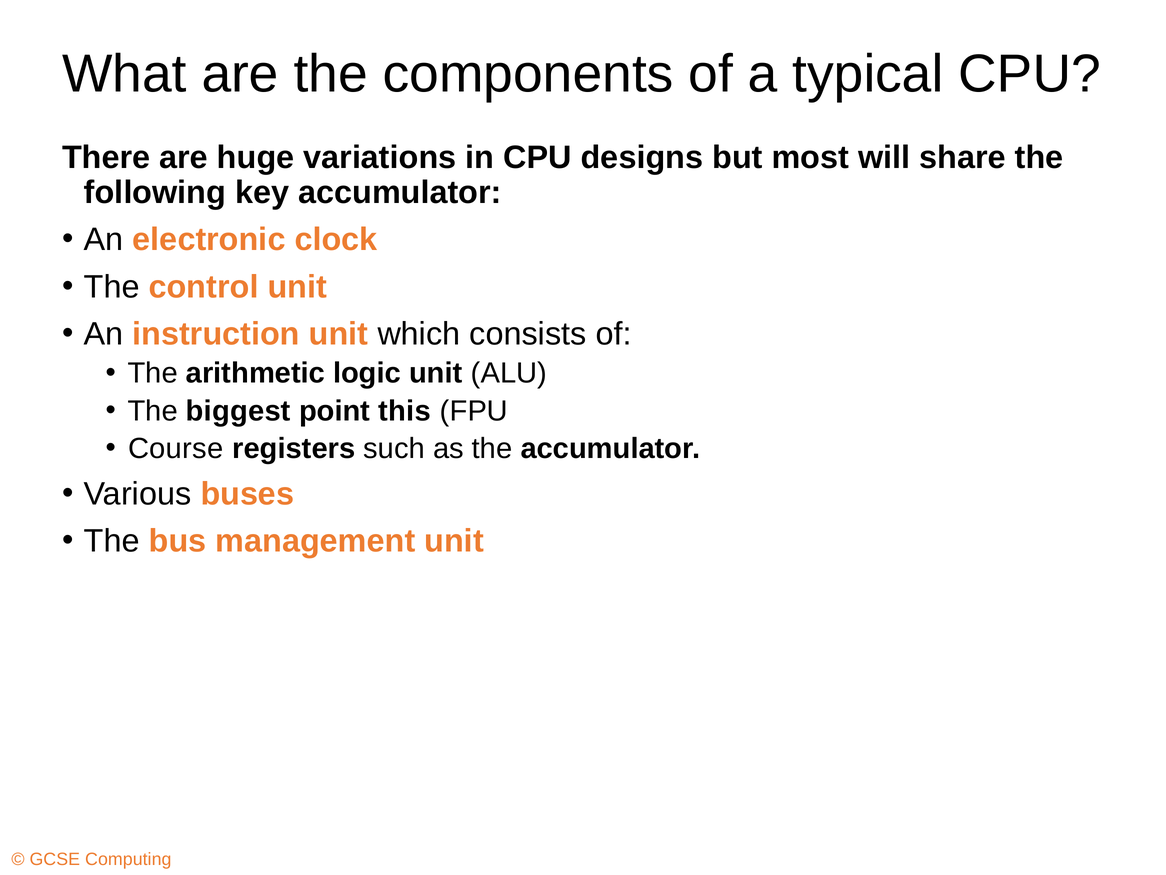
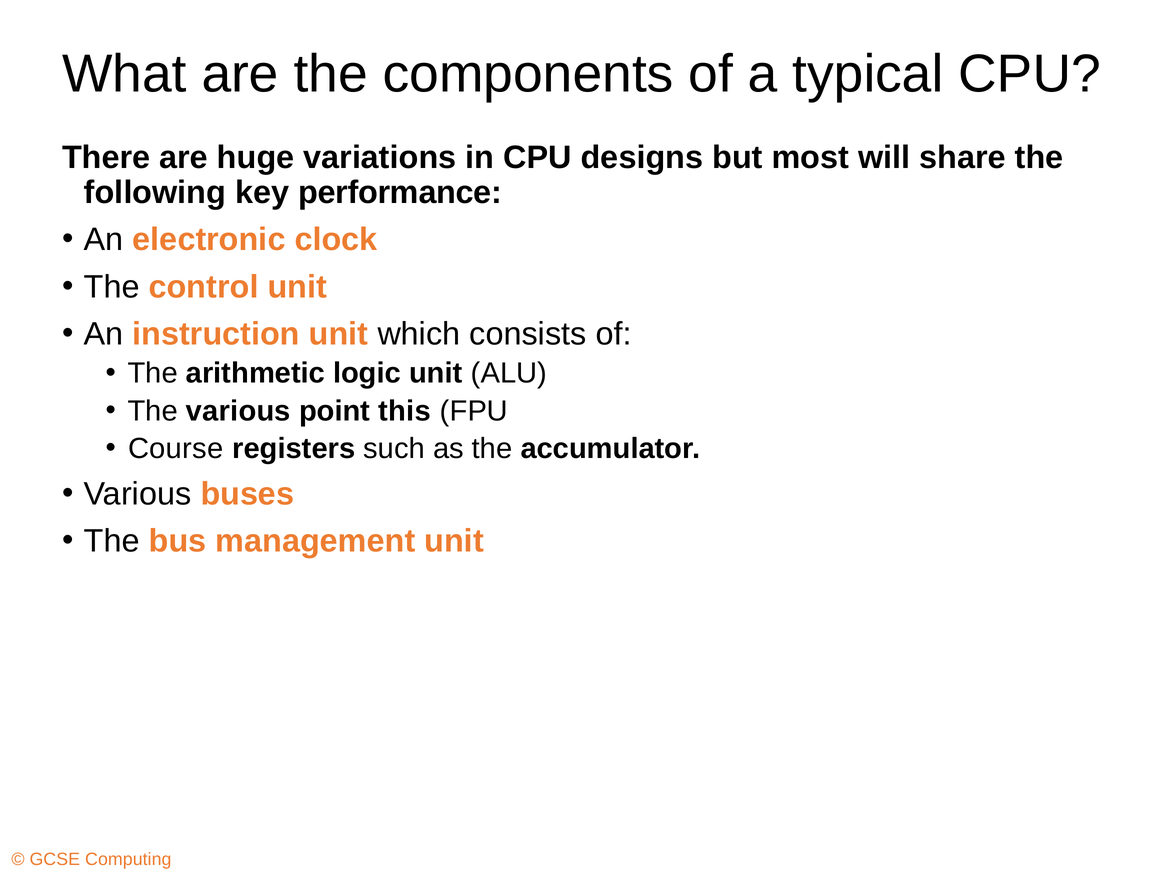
key accumulator: accumulator -> performance
The biggest: biggest -> various
